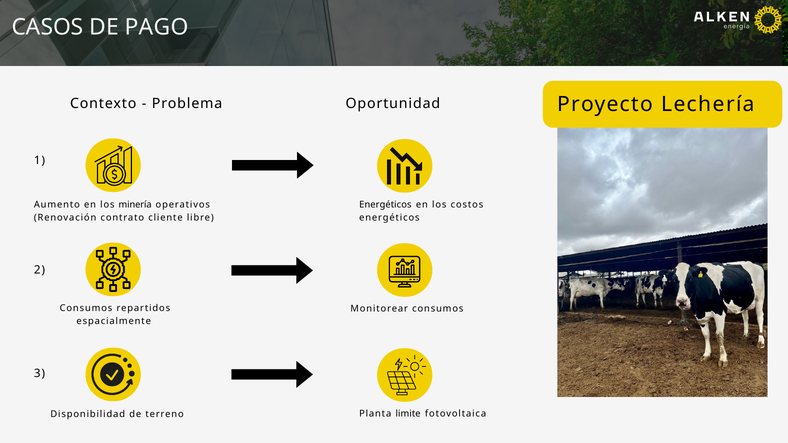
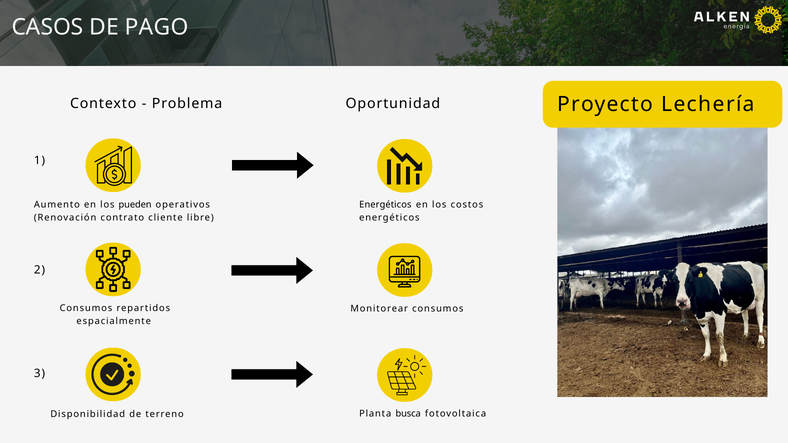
minería: minería -> pueden
limite: limite -> busca
